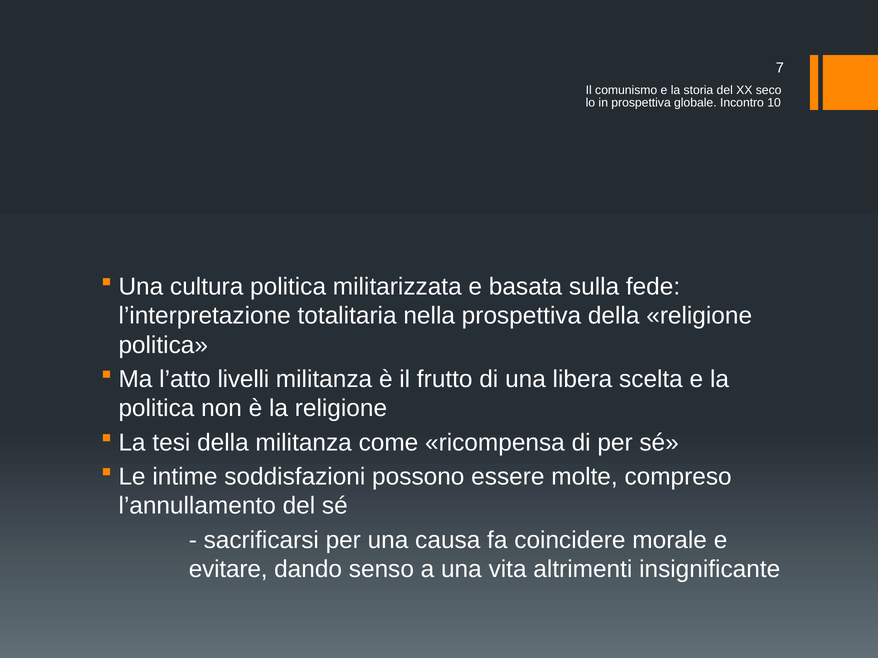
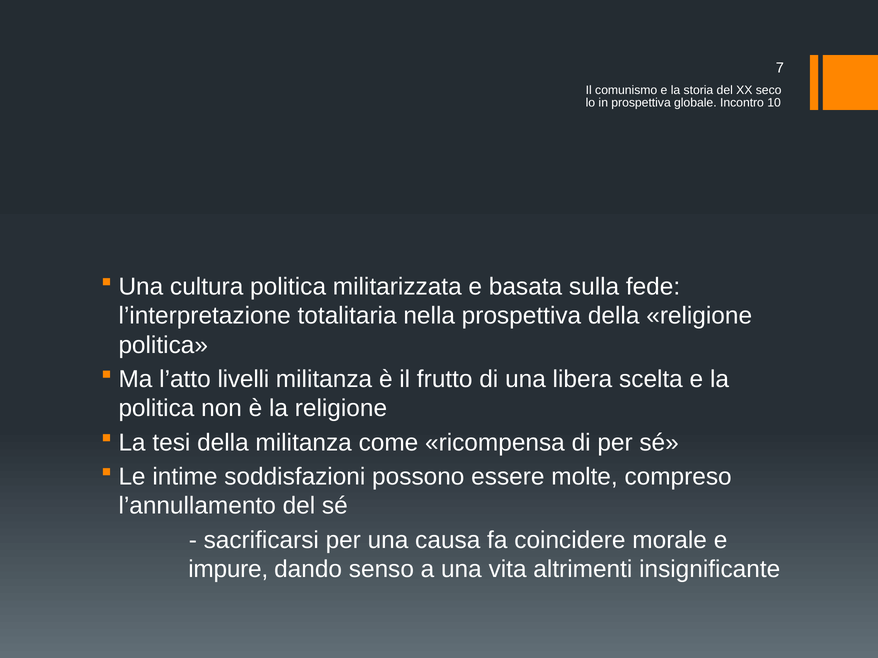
evitare: evitare -> impure
